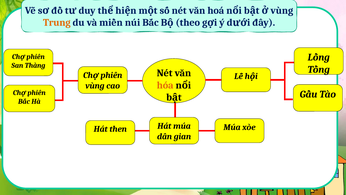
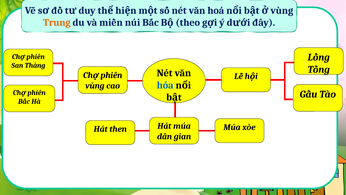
hóa colour: orange -> blue
